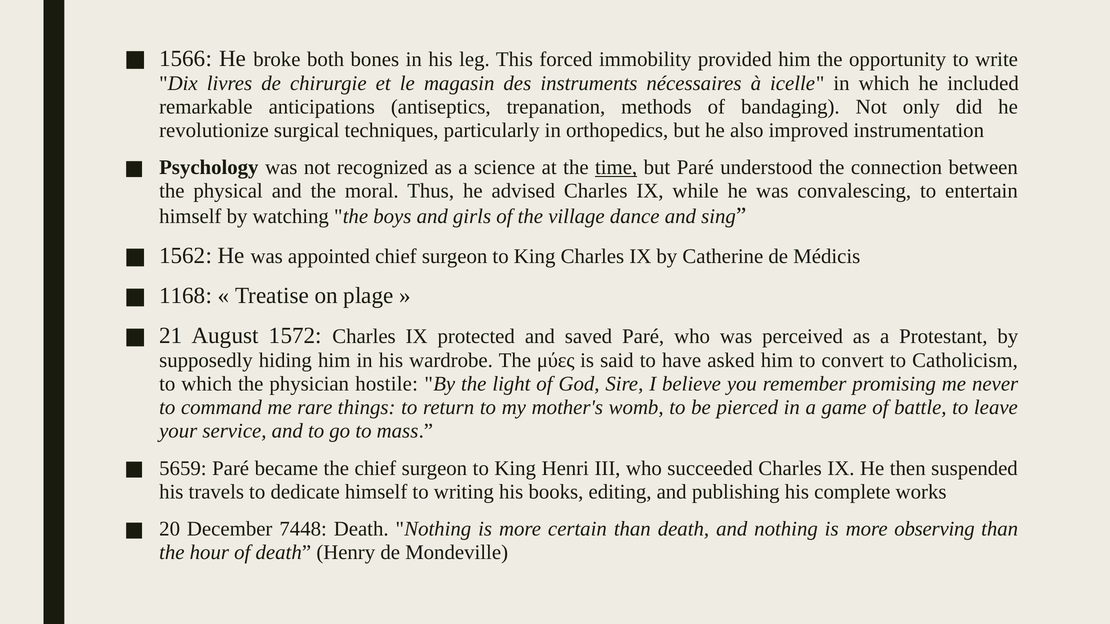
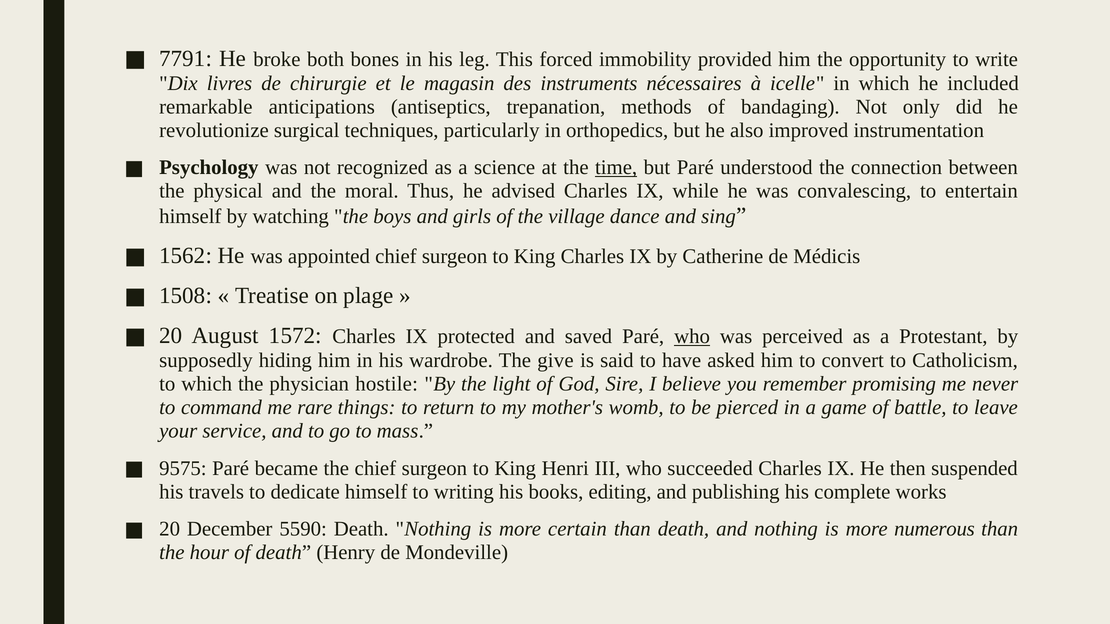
1566: 1566 -> 7791
1168: 1168 -> 1508
21 at (171, 336): 21 -> 20
who at (692, 337) underline: none -> present
μύες: μύες -> give
5659: 5659 -> 9575
7448: 7448 -> 5590
observing: observing -> numerous
